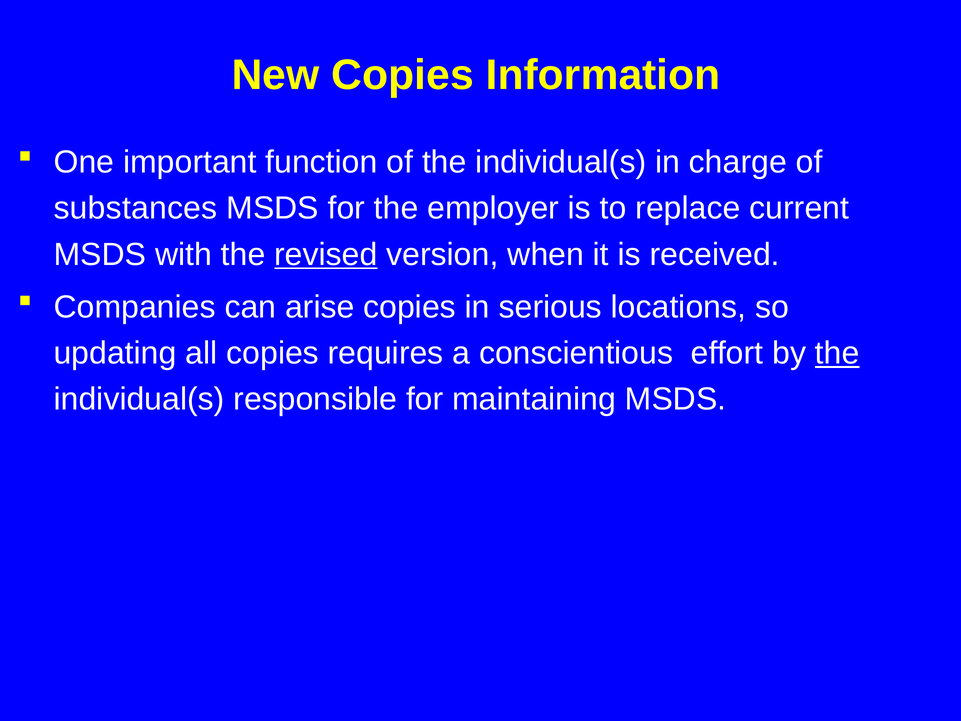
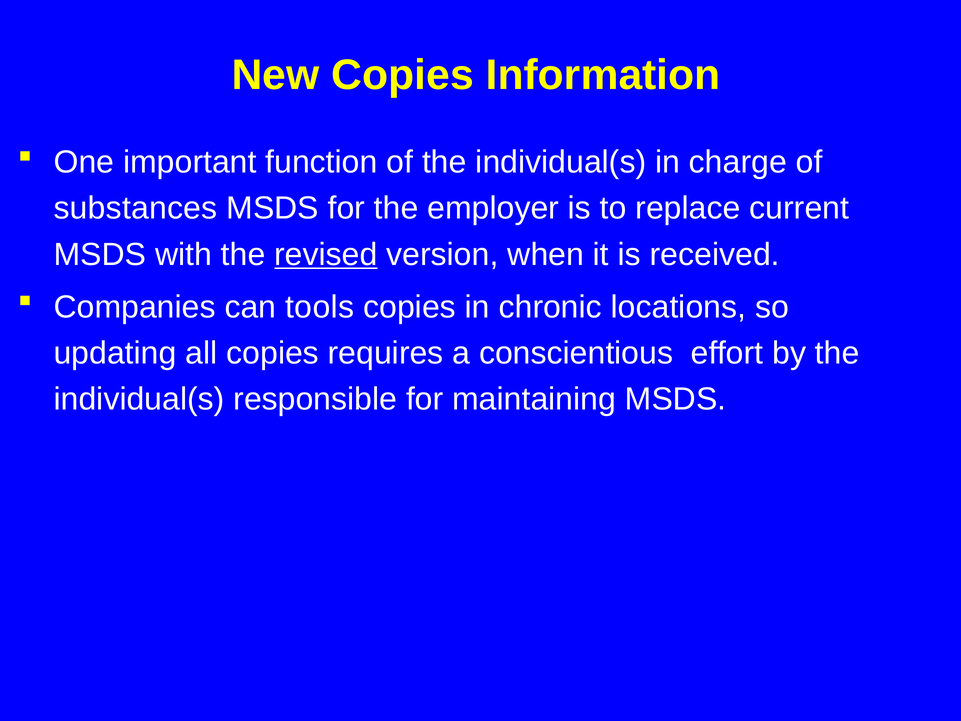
arise: arise -> tools
serious: serious -> chronic
the at (837, 353) underline: present -> none
